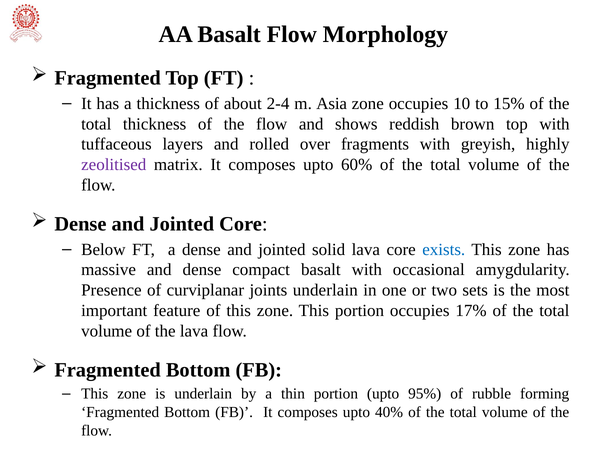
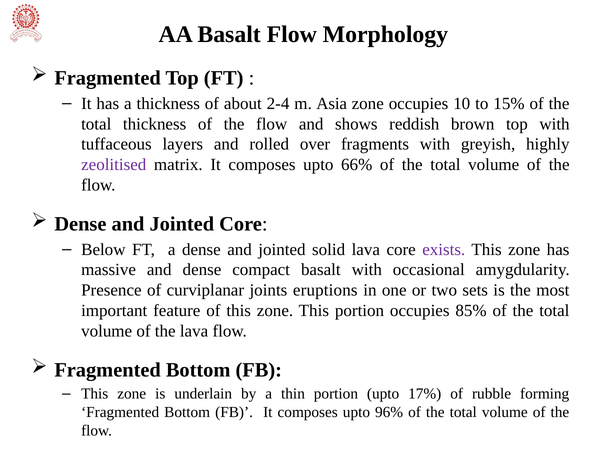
60%: 60% -> 66%
exists colour: blue -> purple
joints underlain: underlain -> eruptions
17%: 17% -> 85%
95%: 95% -> 17%
40%: 40% -> 96%
